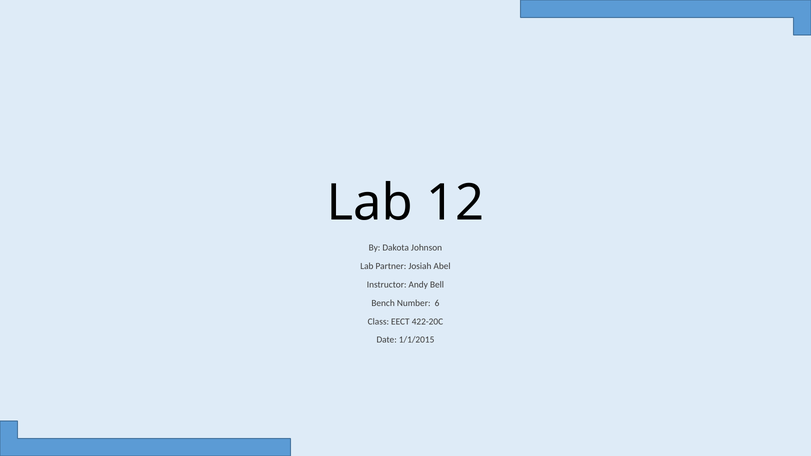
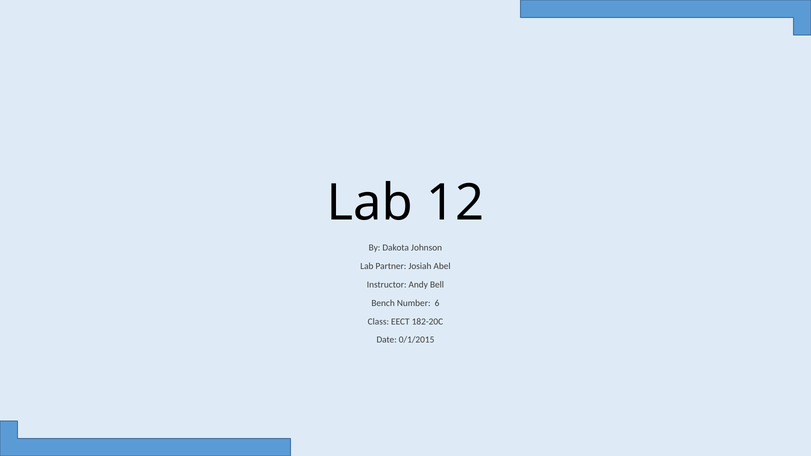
422-20C: 422-20C -> 182-20C
1/1/2015: 1/1/2015 -> 0/1/2015
